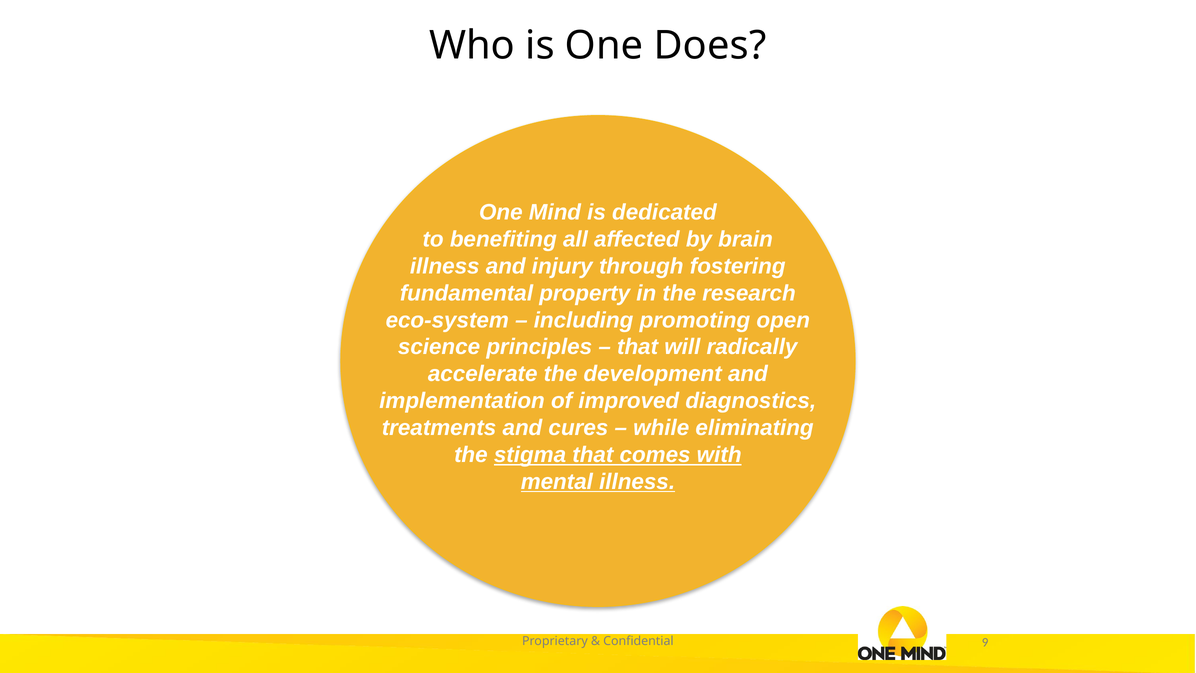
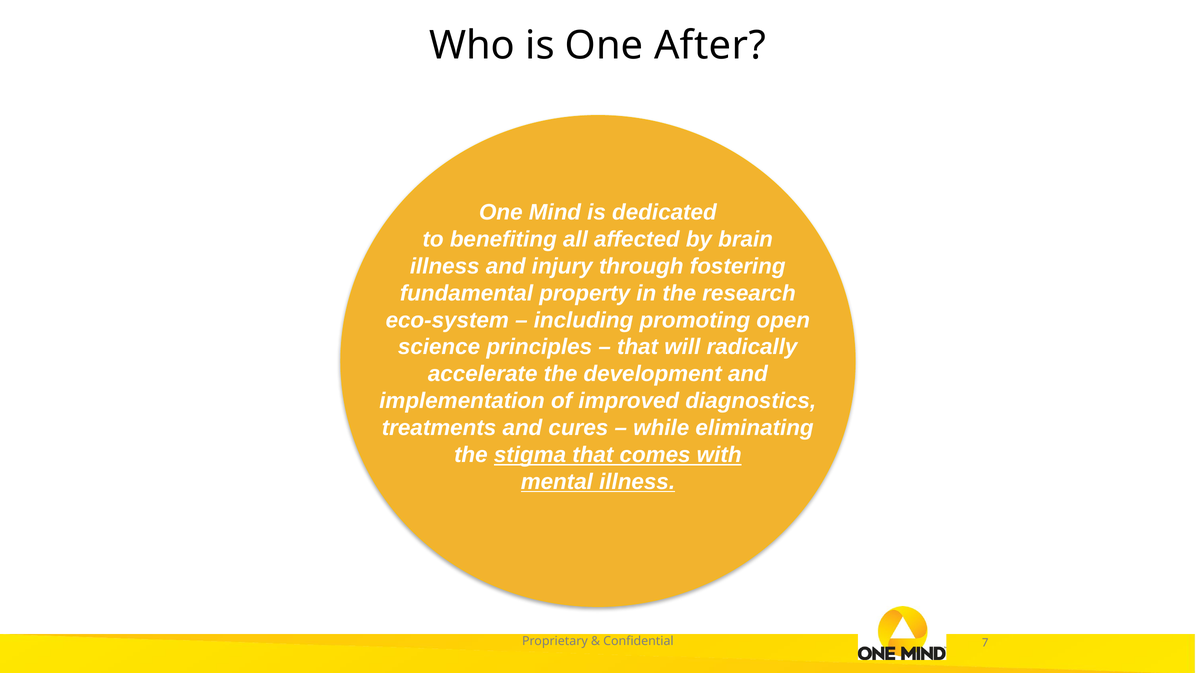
Does: Does -> After
9: 9 -> 7
